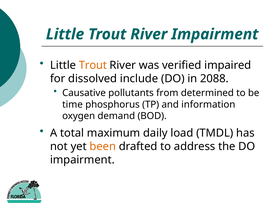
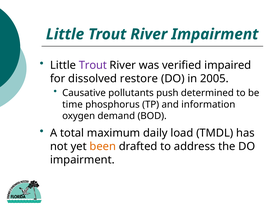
Trout at (93, 65) colour: orange -> purple
include: include -> restore
2088: 2088 -> 2005
from: from -> push
